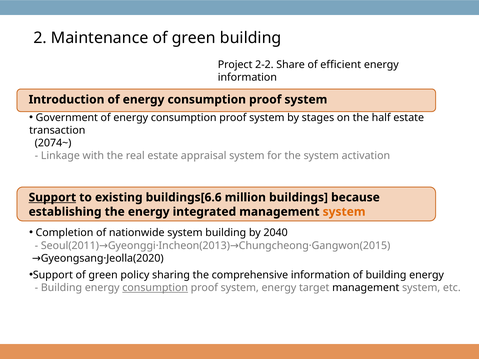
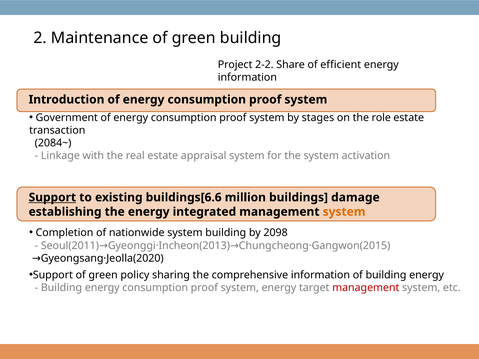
half: half -> role
2074~: 2074~ -> 2084~
because: because -> damage
2040: 2040 -> 2098
consumption at (155, 288) underline: present -> none
management at (366, 288) colour: black -> red
